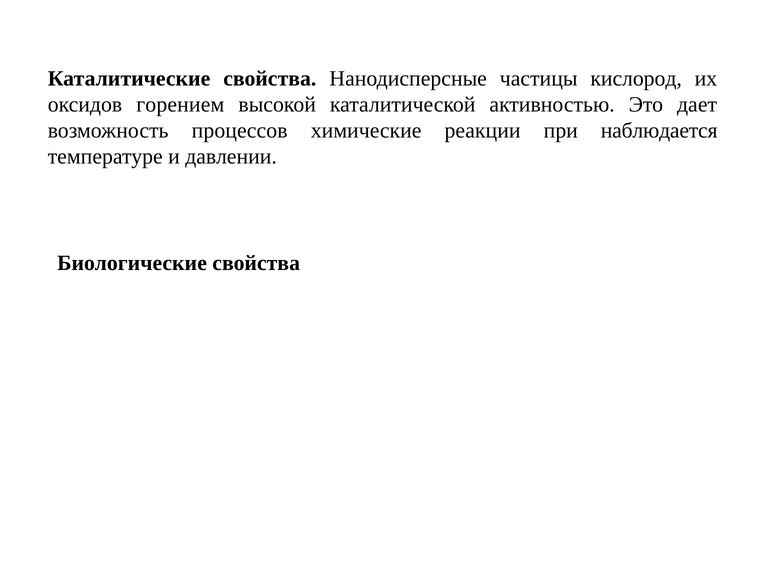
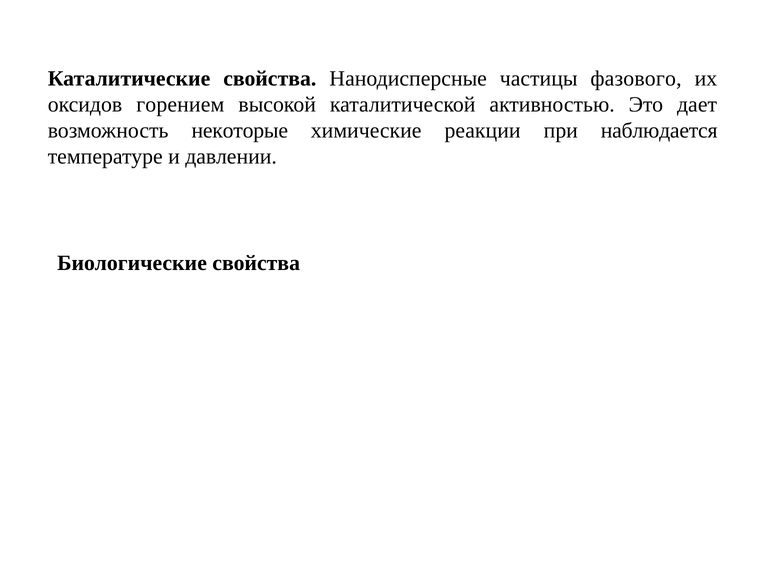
кислород: кислород -> фазового
процессов: процессов -> некоторые
